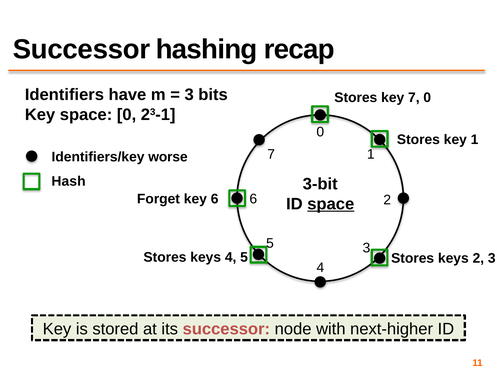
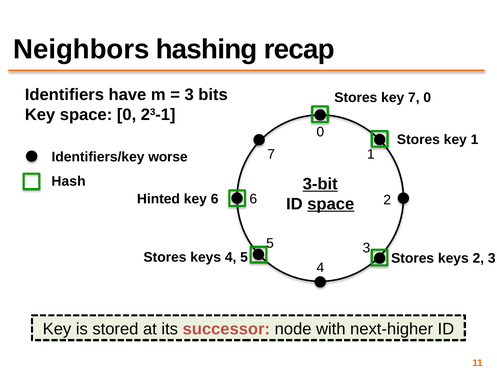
Successor at (82, 49): Successor -> Neighbors
3-bit underline: none -> present
Forget: Forget -> Hinted
